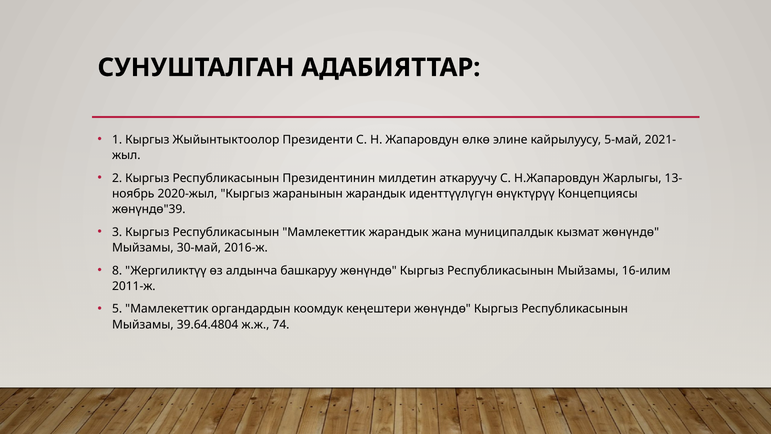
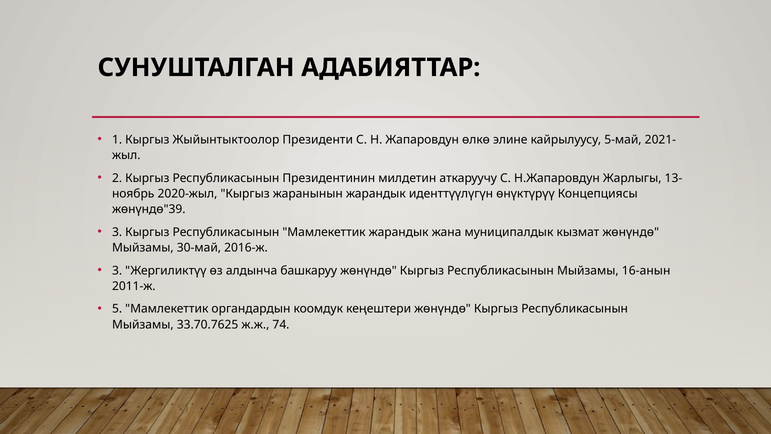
8 at (117, 270): 8 -> 3
16-илим: 16-илим -> 16-анын
39.64.4804: 39.64.4804 -> 33.70.7625
